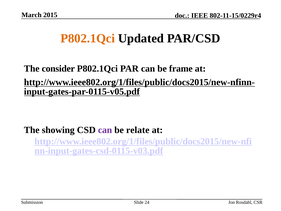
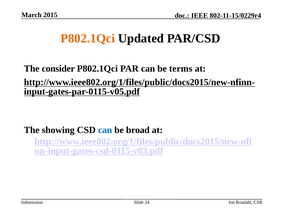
frame: frame -> terms
can at (105, 130) colour: purple -> blue
relate: relate -> broad
